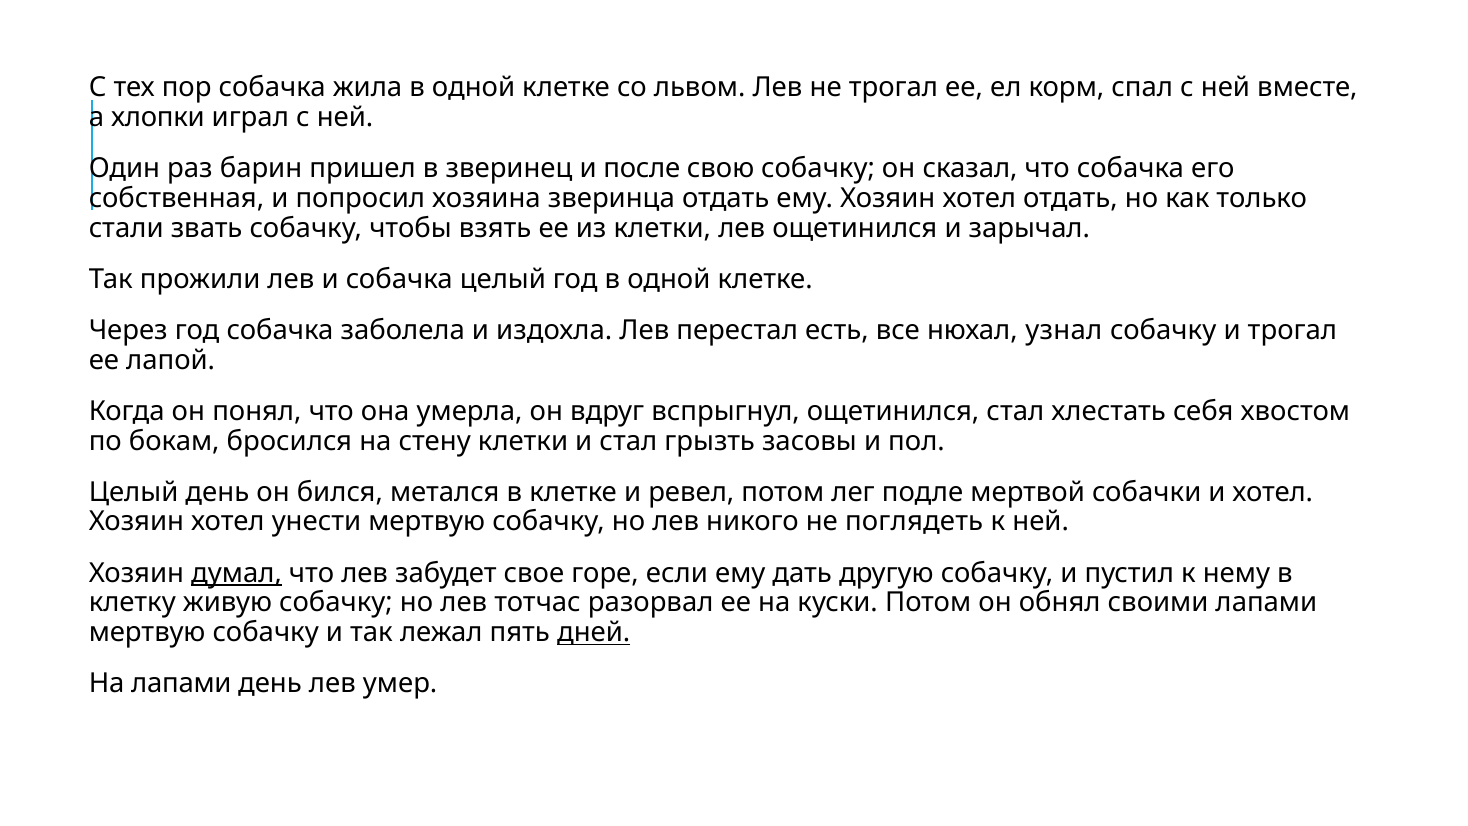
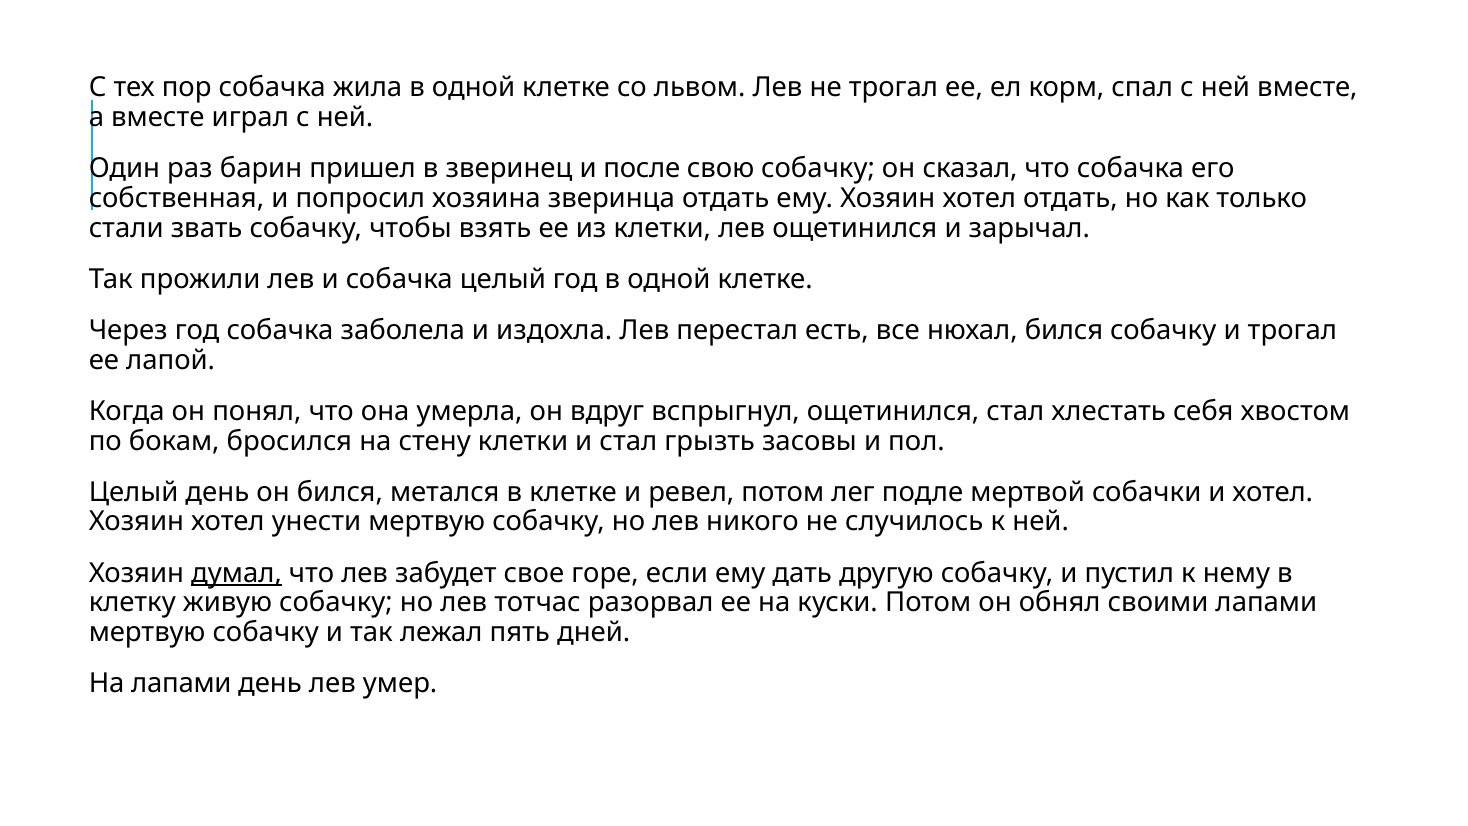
а хлопки: хлопки -> вместе
нюхал узнал: узнал -> бился
поглядеть: поглядеть -> случилось
дней underline: present -> none
